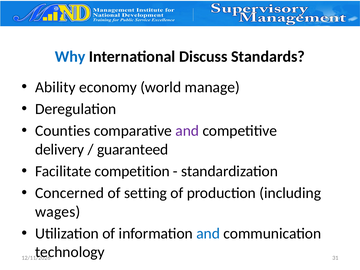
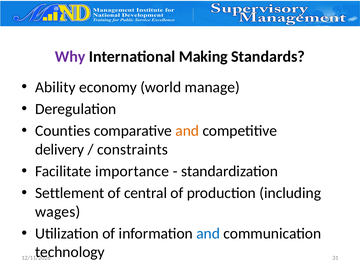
Why colour: blue -> purple
Discuss: Discuss -> Making
and at (187, 131) colour: purple -> orange
guaranteed: guaranteed -> constraints
competition: competition -> importance
Concerned: Concerned -> Settlement
setting: setting -> central
